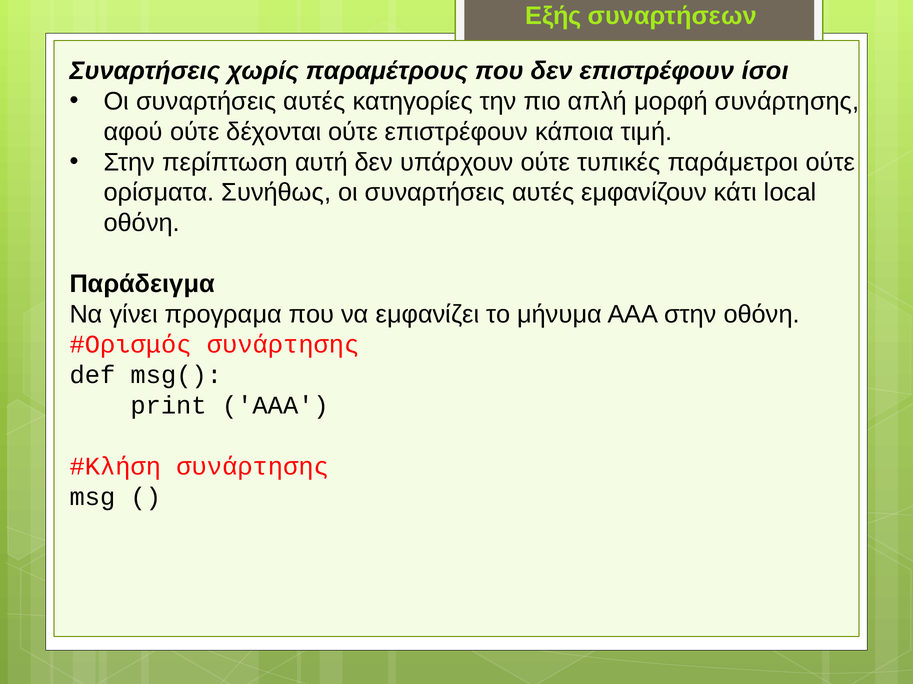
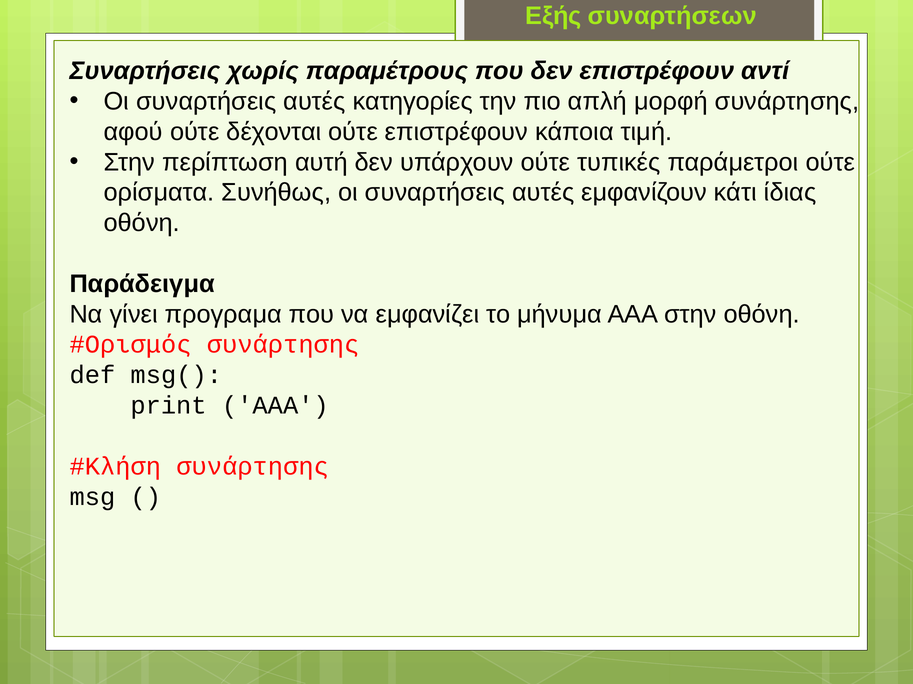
ίσοι: ίσοι -> αντί
local: local -> ίδιας
